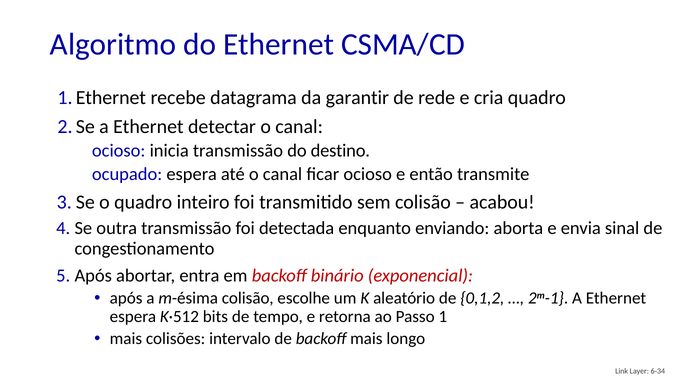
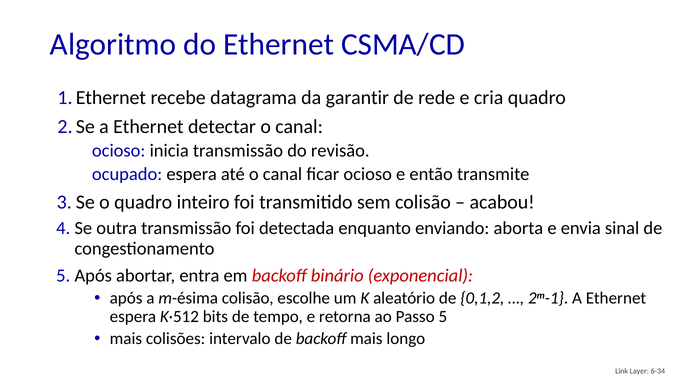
destino: destino -> revisão
1: 1 -> 5
